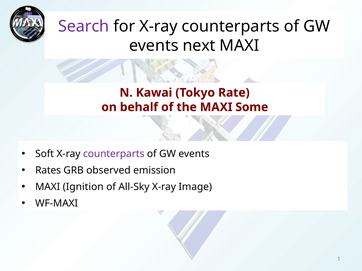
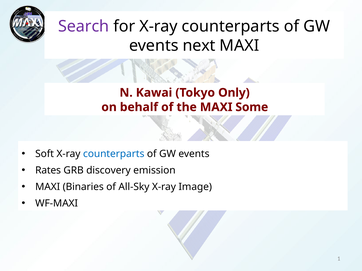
Rate: Rate -> Only
counterparts at (114, 154) colour: purple -> blue
observed: observed -> discovery
Ignition: Ignition -> Binaries
